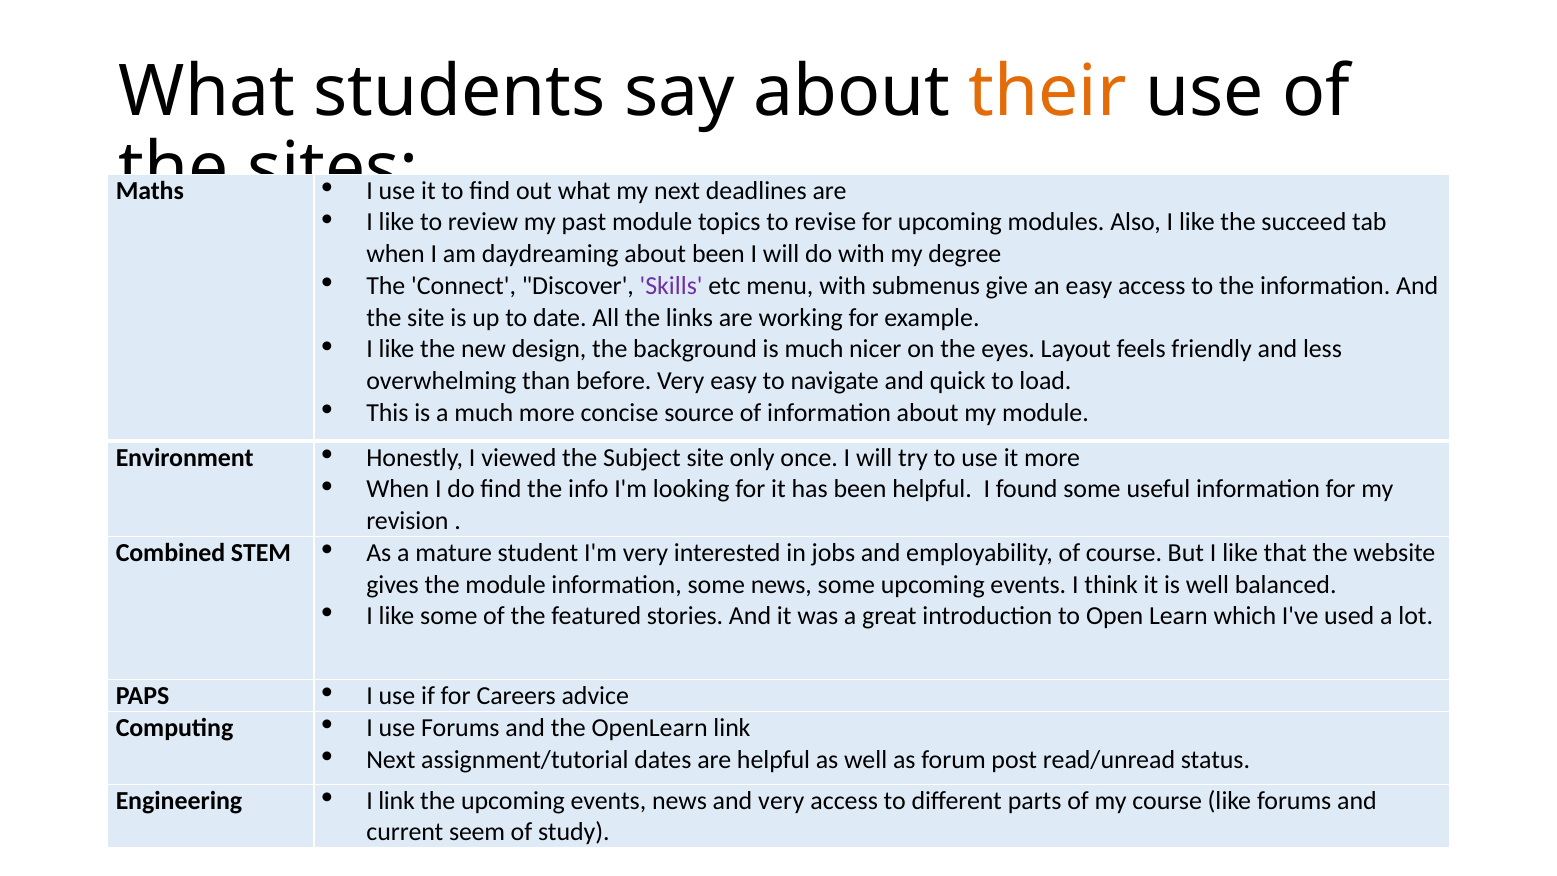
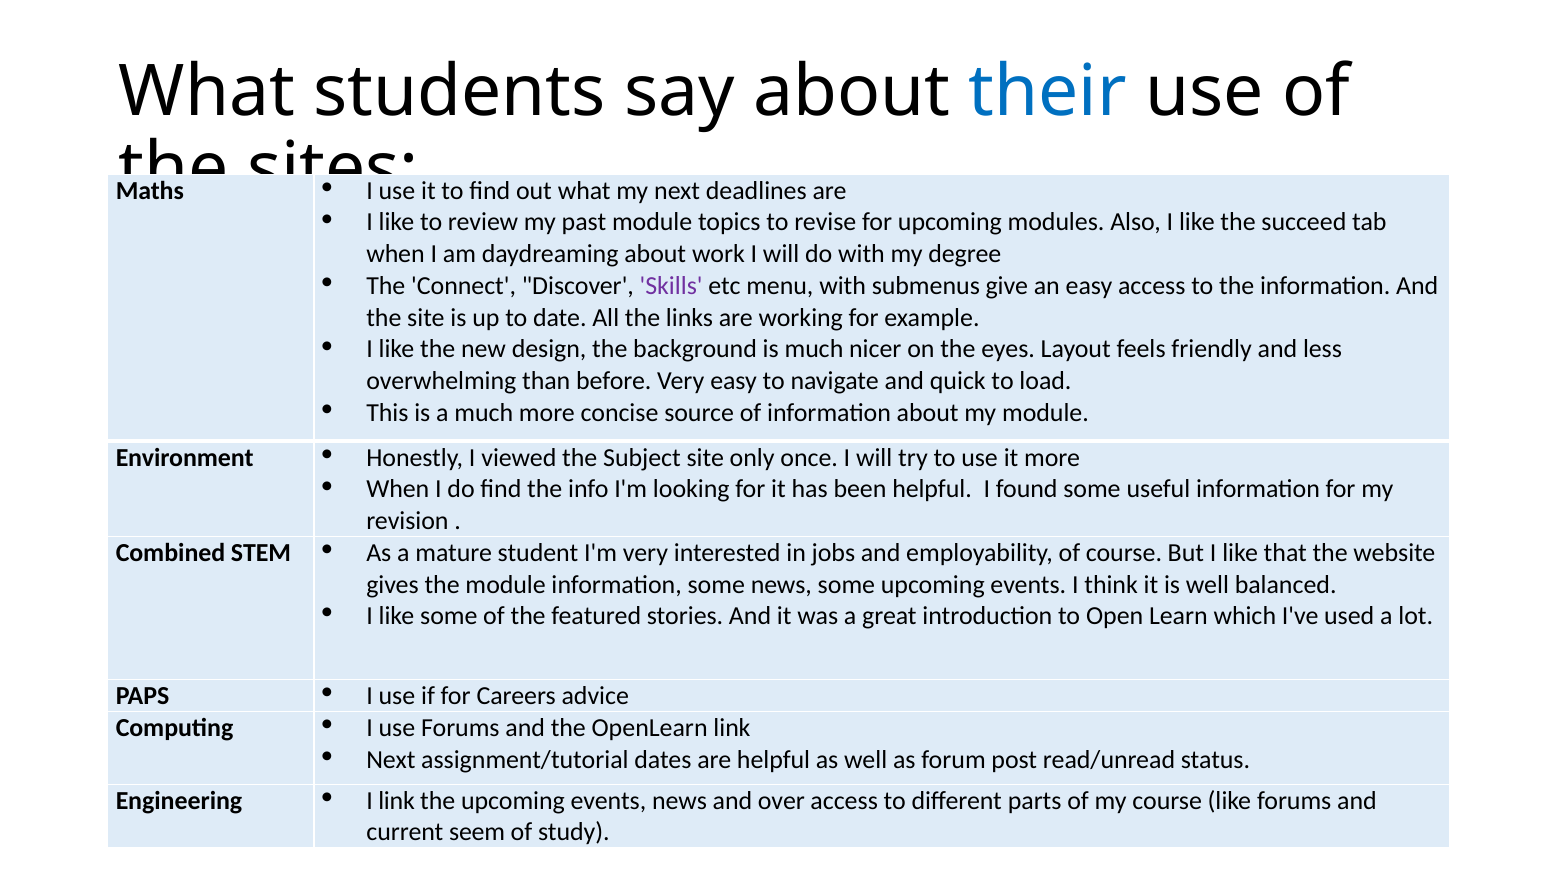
their colour: orange -> blue
about been: been -> work
and very: very -> over
